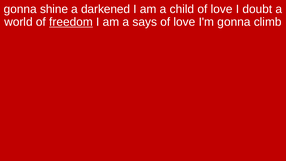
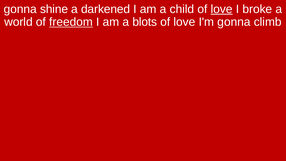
love at (222, 9) underline: none -> present
doubt: doubt -> broke
says: says -> blots
